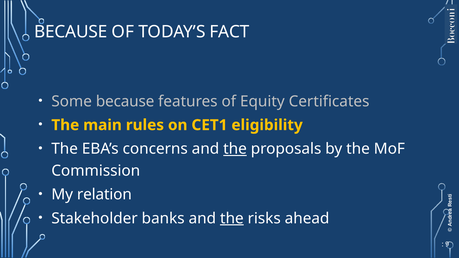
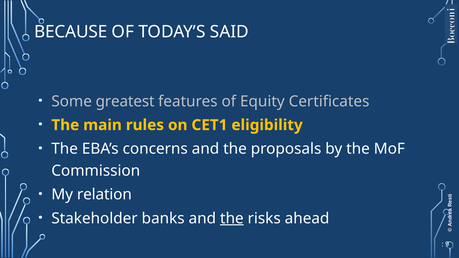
FACT: FACT -> SAID
Some because: because -> greatest
the at (235, 149) underline: present -> none
